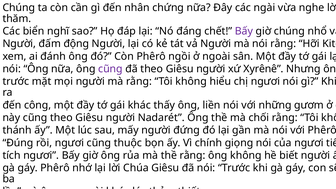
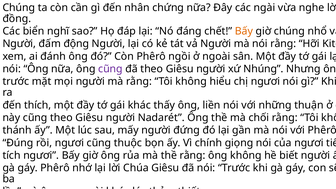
thăm: thăm -> đồng
Bấy at (244, 31) colour: purple -> orange
Xyrênê: Xyrênê -> Nhúng
công: công -> thích
gươm: gươm -> thuận
